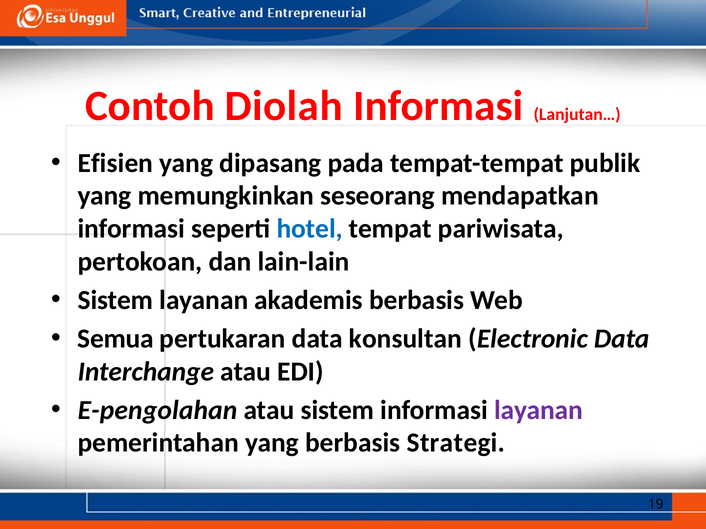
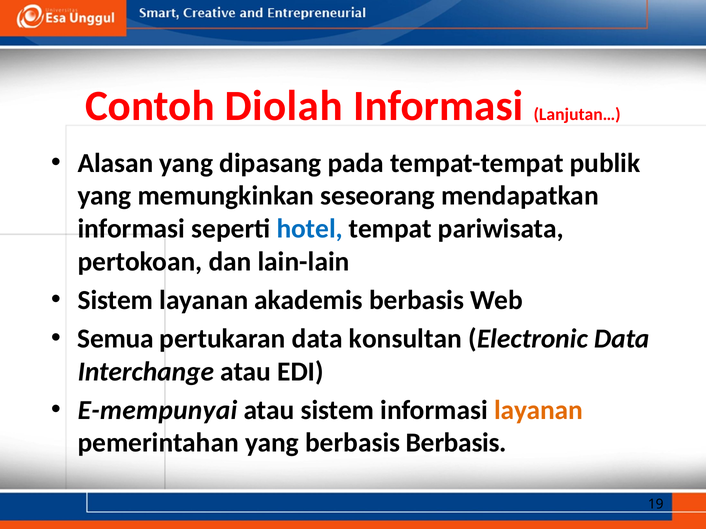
Efisien: Efisien -> Alasan
E-pengolahan: E-pengolahan -> E-mempunyai
layanan at (539, 410) colour: purple -> orange
berbasis Strategi: Strategi -> Berbasis
